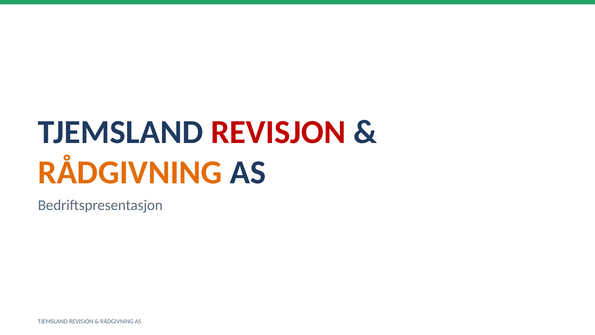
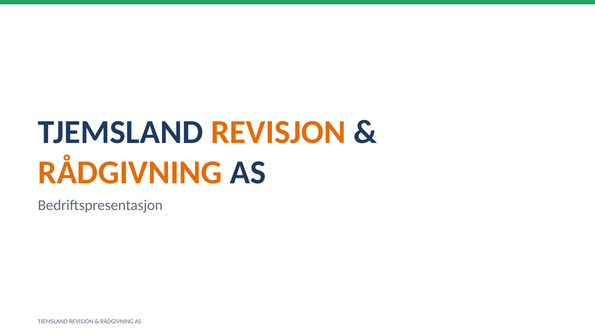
REVISJON at (278, 132) colour: red -> orange
